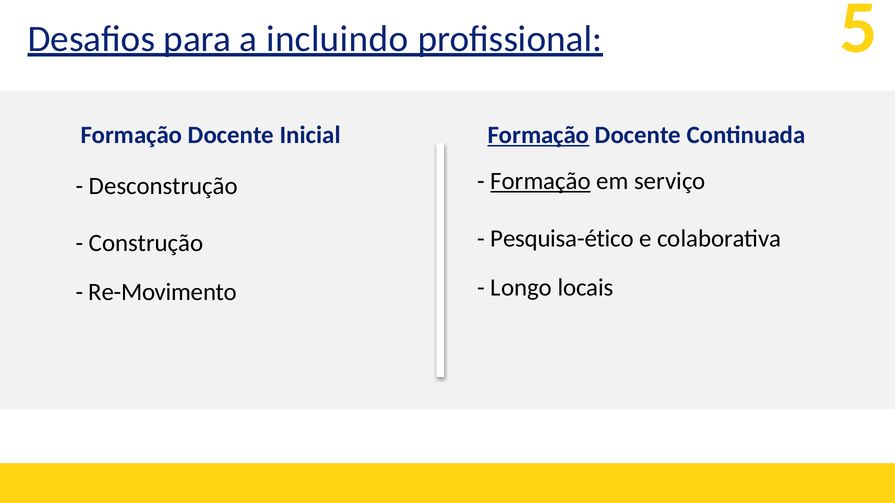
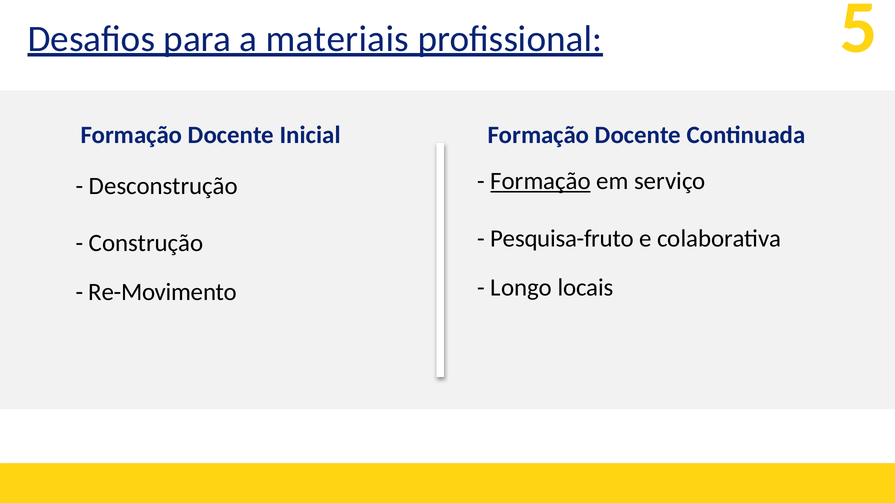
incluindo: incluindo -> materiais
Formação at (538, 135) underline: present -> none
Pesquisa-ético: Pesquisa-ético -> Pesquisa-fruto
